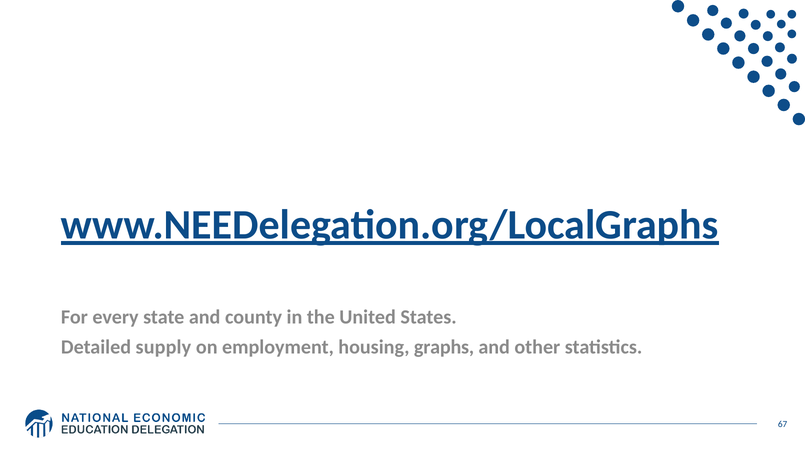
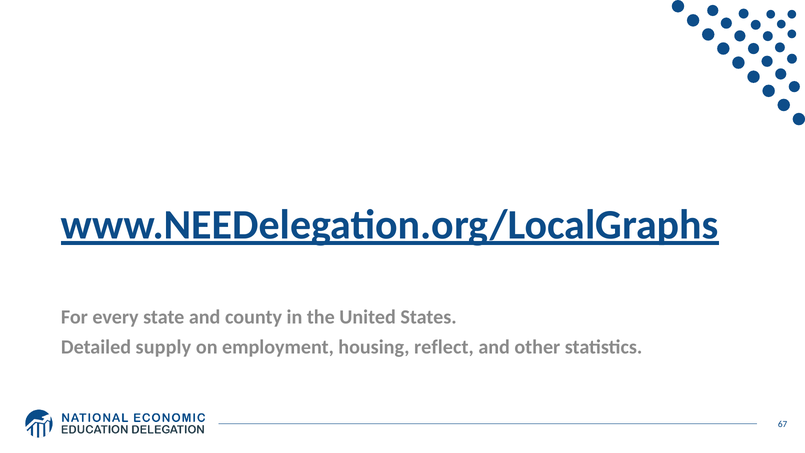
graphs: graphs -> reflect
